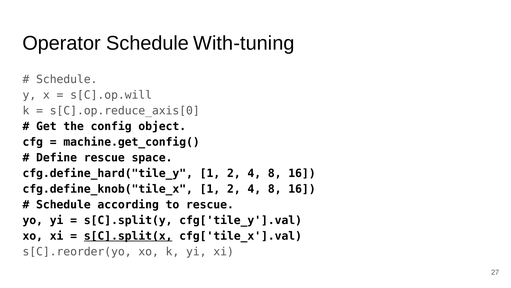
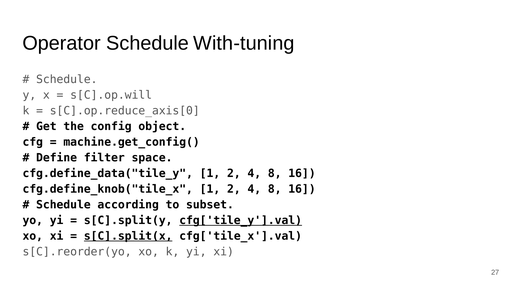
Define rescue: rescue -> filter
cfg.define_hard("tile_y: cfg.define_hard("tile_y -> cfg.define_data("tile_y
to rescue: rescue -> subset
cfg['tile_y'].val underline: none -> present
